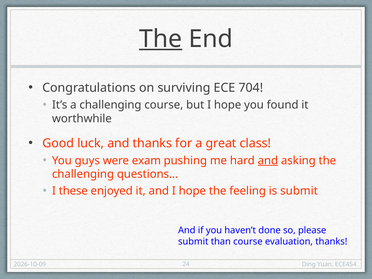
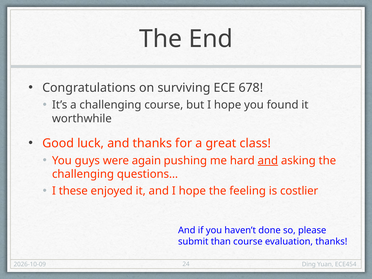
The at (161, 39) underline: present -> none
704: 704 -> 678
exam: exam -> again
is submit: submit -> costlier
